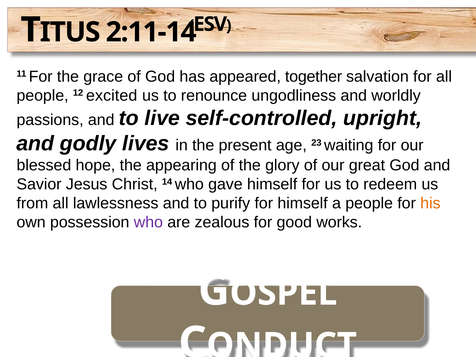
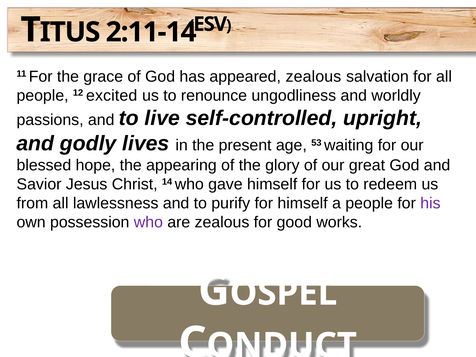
appeared together: together -> zealous
23: 23 -> 53
his colour: orange -> purple
